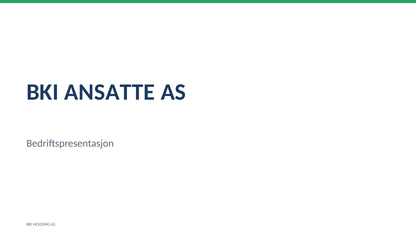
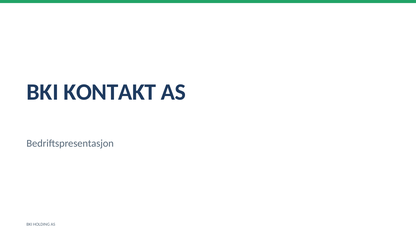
ANSATTE: ANSATTE -> KONTAKT
